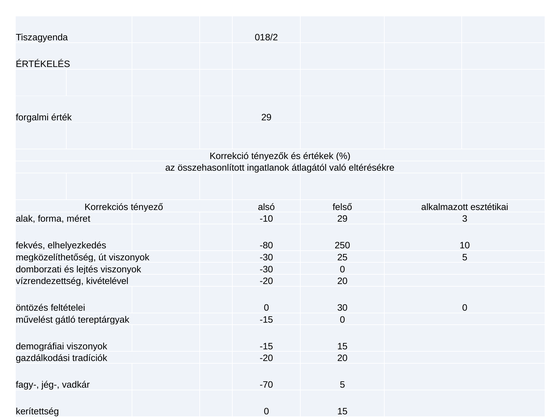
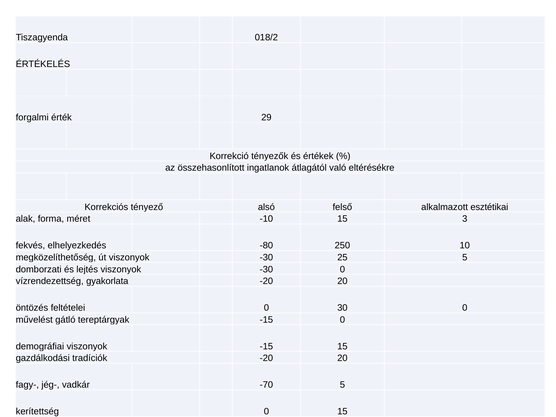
-10 29: 29 -> 15
kivételével: kivételével -> gyakorlata
